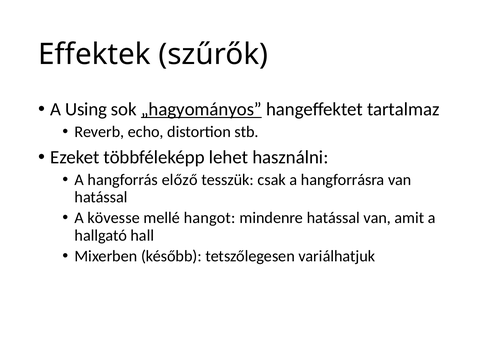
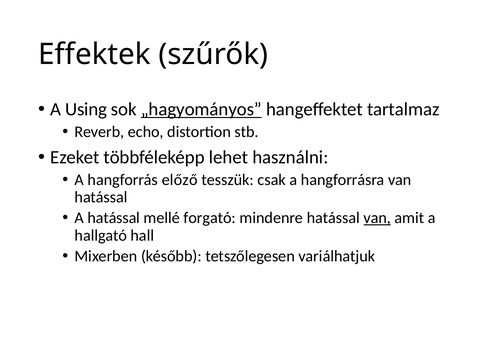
A kövesse: kövesse -> hatással
hangot: hangot -> forgató
van at (377, 218) underline: none -> present
